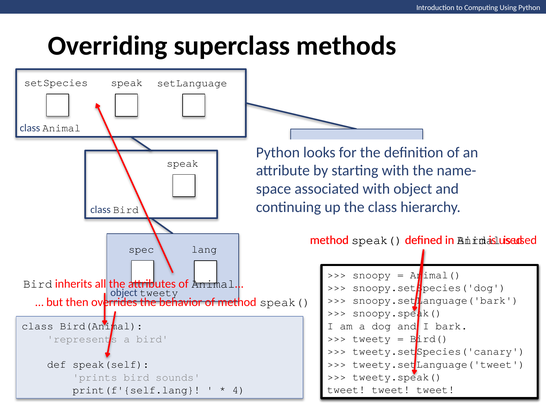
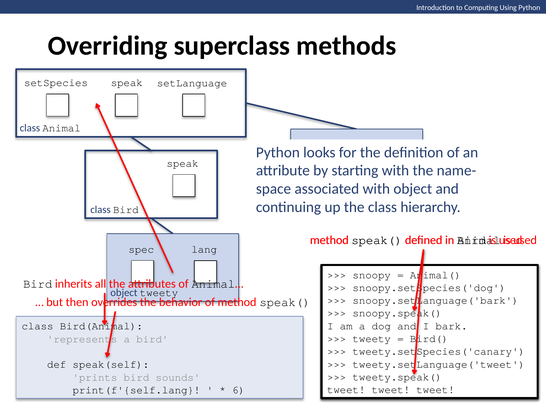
4: 4 -> 6
